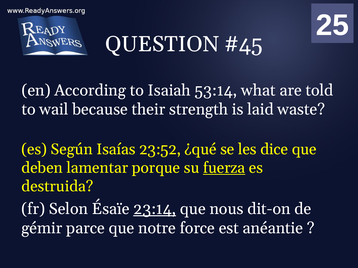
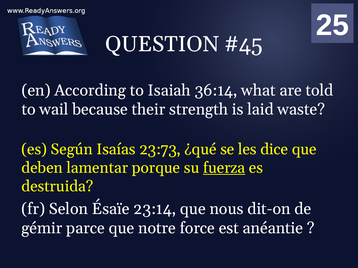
53:14: 53:14 -> 36:14
23:52: 23:52 -> 23:73
23:14 underline: present -> none
